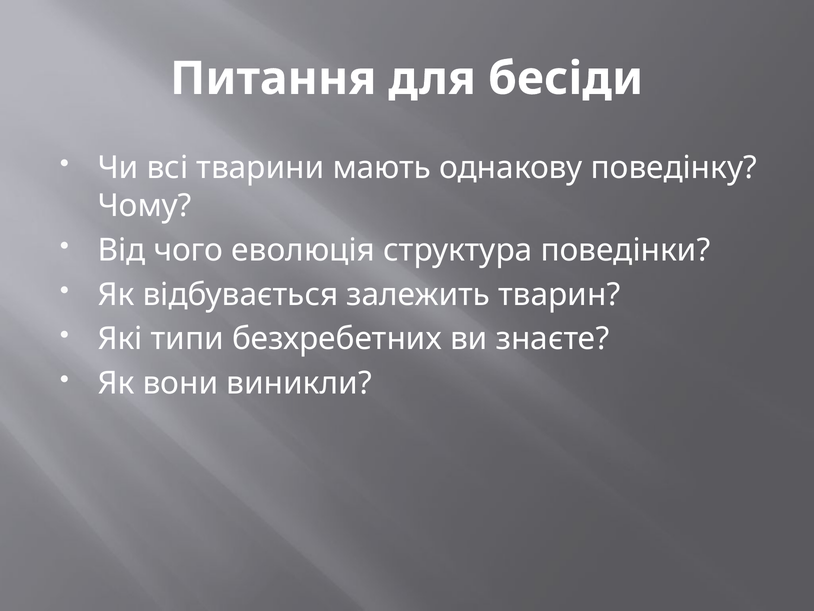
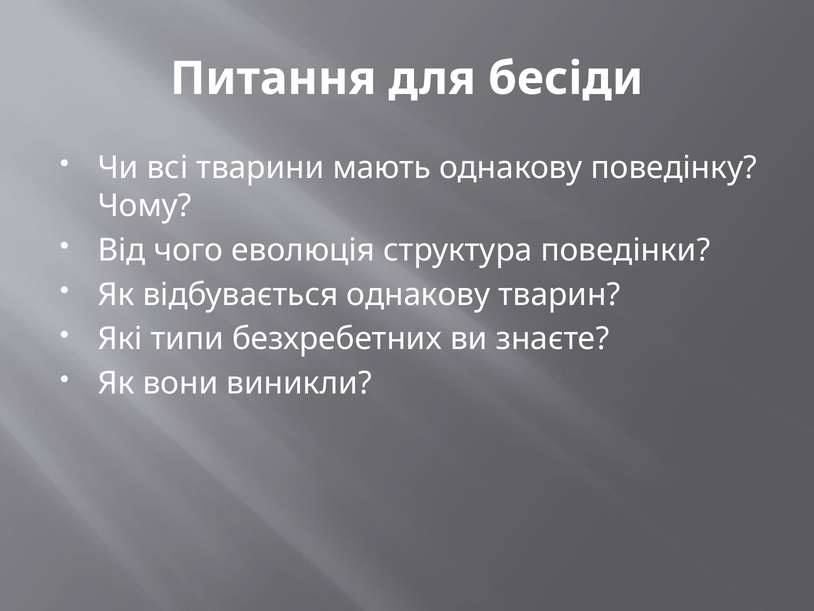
відбувається залежить: залежить -> однакову
